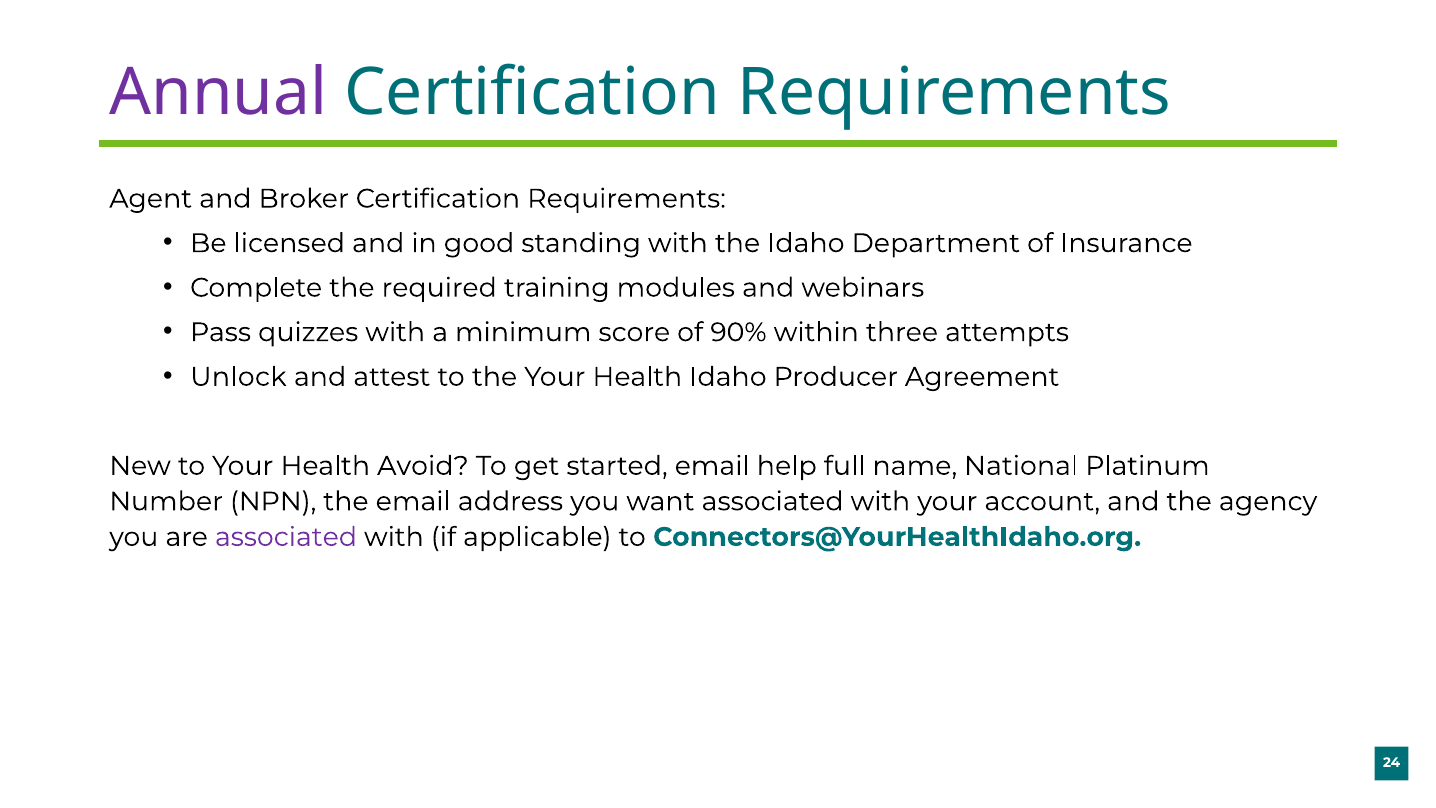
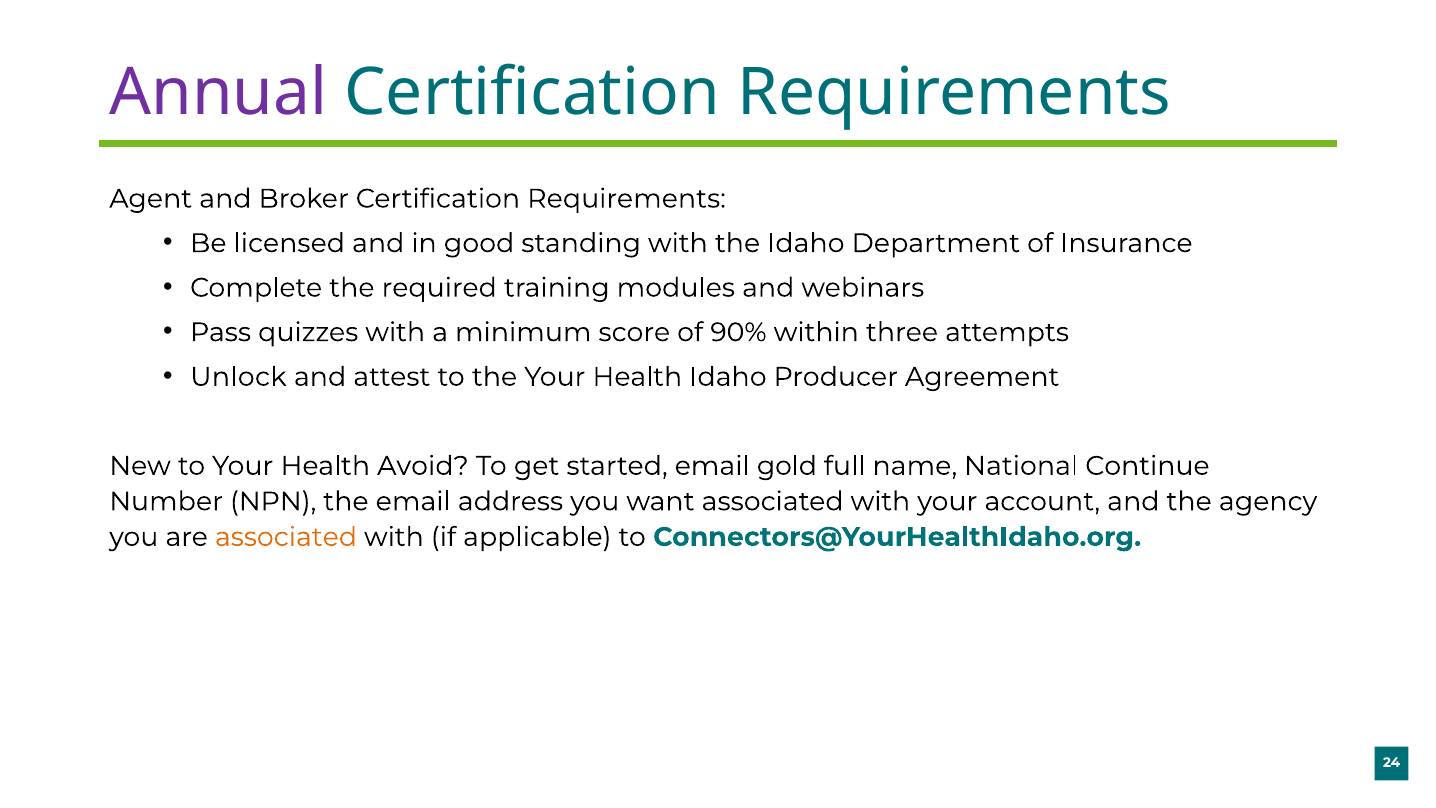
help: help -> gold
Platinum: Platinum -> Continue
associated at (286, 537) colour: purple -> orange
